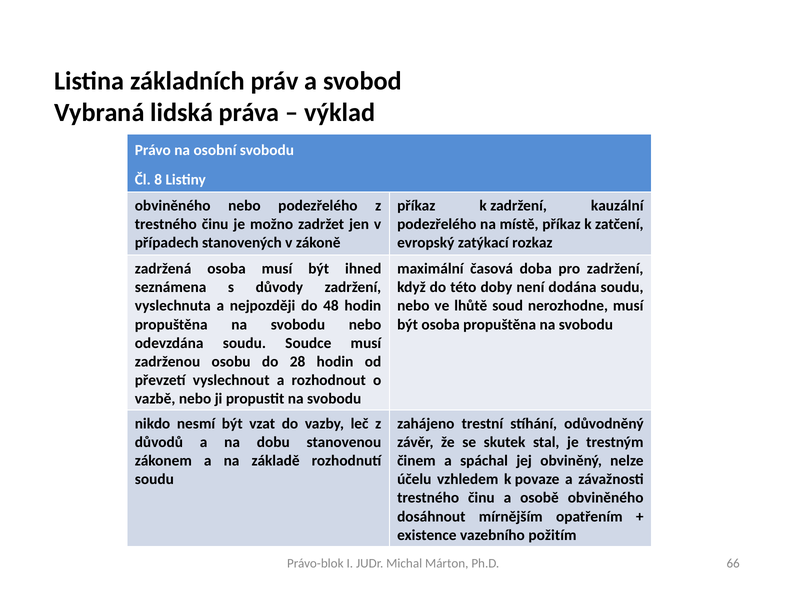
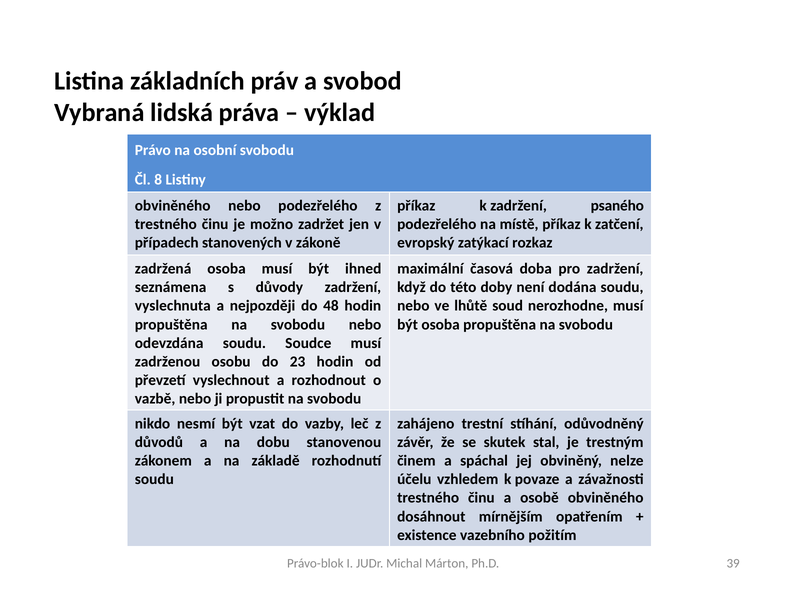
kauzální: kauzální -> psaného
28: 28 -> 23
66: 66 -> 39
